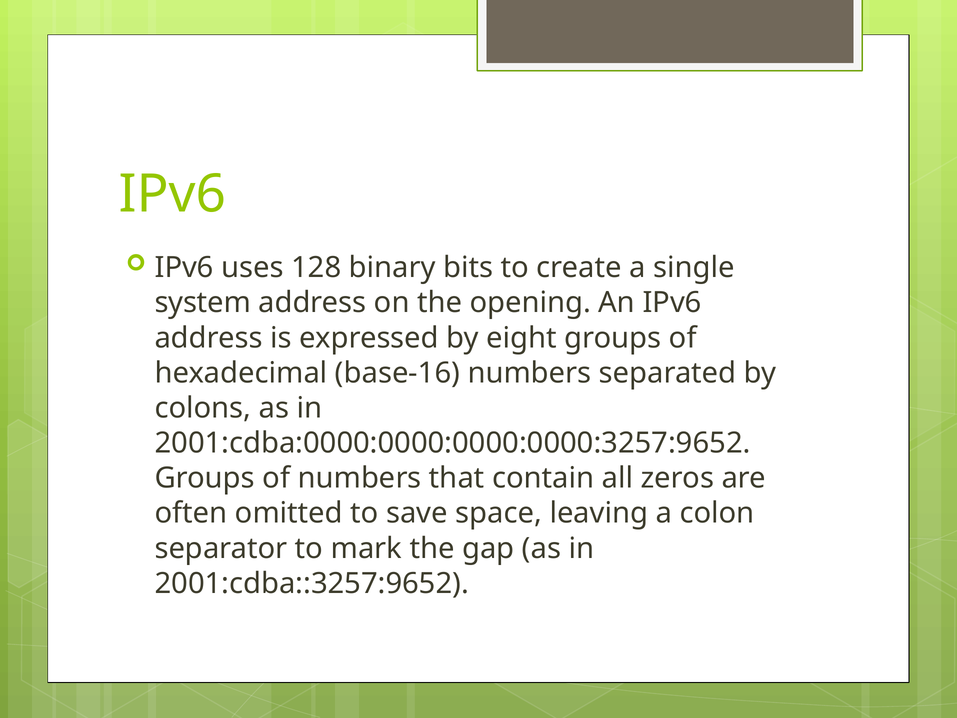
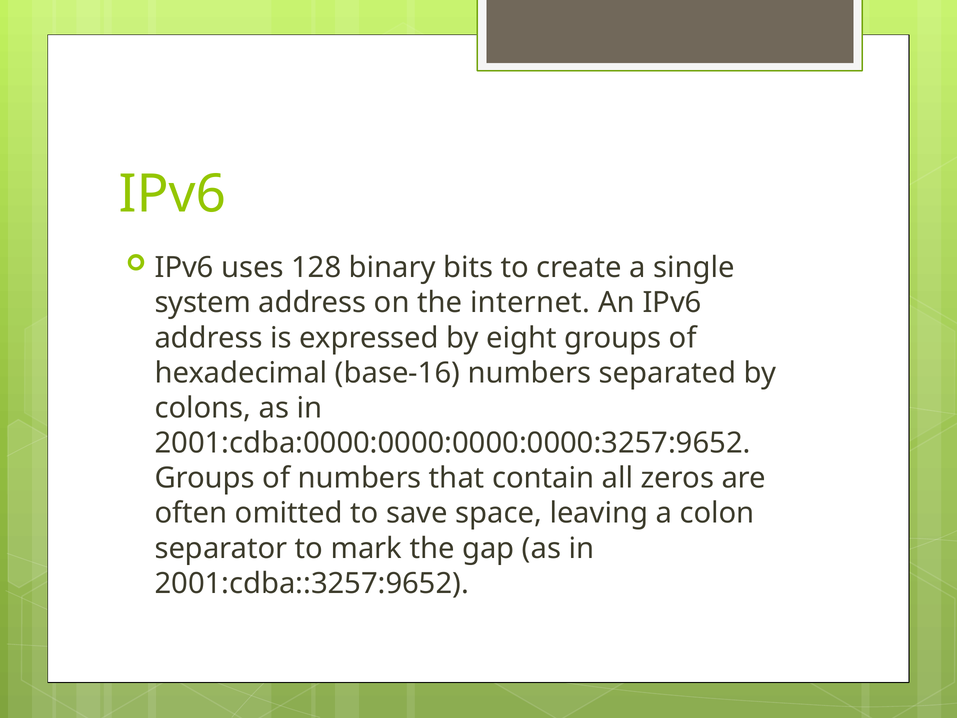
opening: opening -> internet
